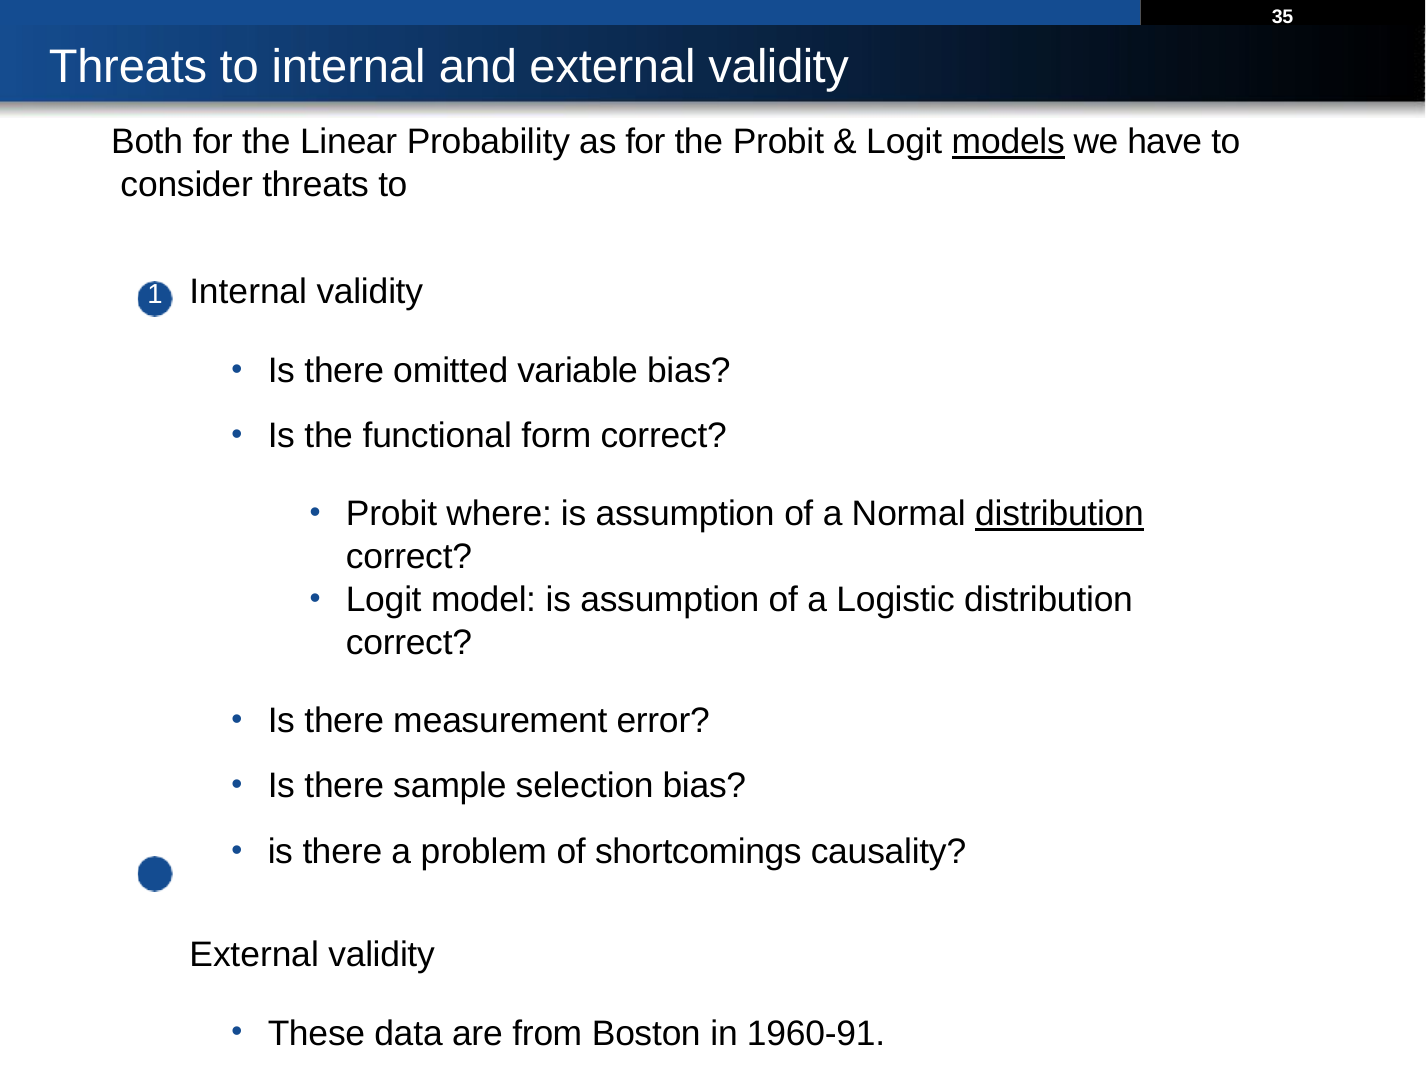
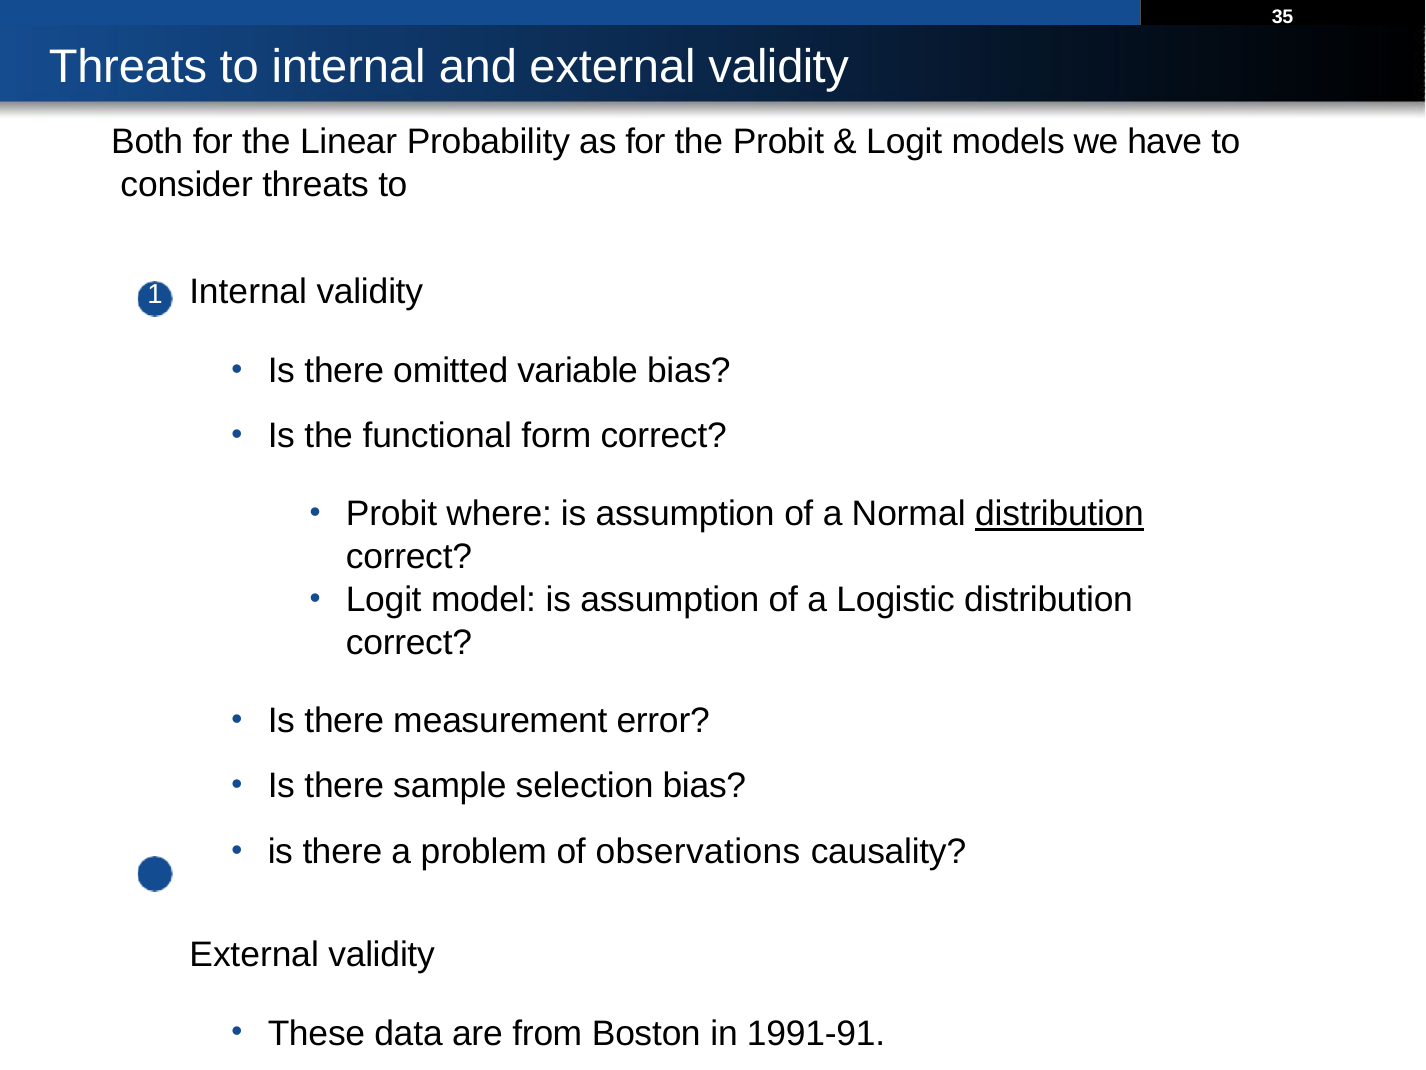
models underline: present -> none
shortcomings: shortcomings -> observations
1960-91: 1960-91 -> 1991-91
